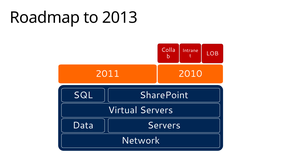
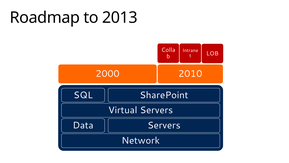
2011: 2011 -> 2000
